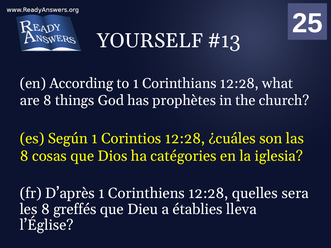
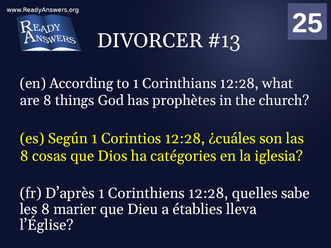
YOURSELF: YOURSELF -> DIVORCER
sera: sera -> sabe
greffés: greffés -> marier
